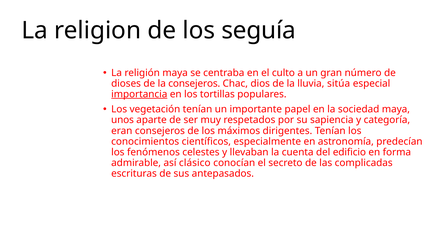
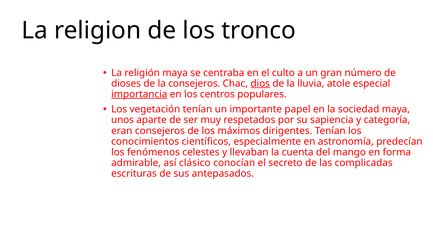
seguía: seguía -> tronco
dios underline: none -> present
sitúa: sitúa -> atole
tortillas: tortillas -> centros
edificio: edificio -> mango
